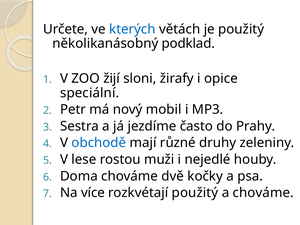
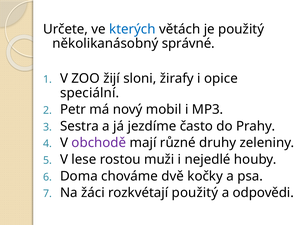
podklad: podklad -> správné
obchodě colour: blue -> purple
více: více -> žáci
a chováme: chováme -> odpovědi
